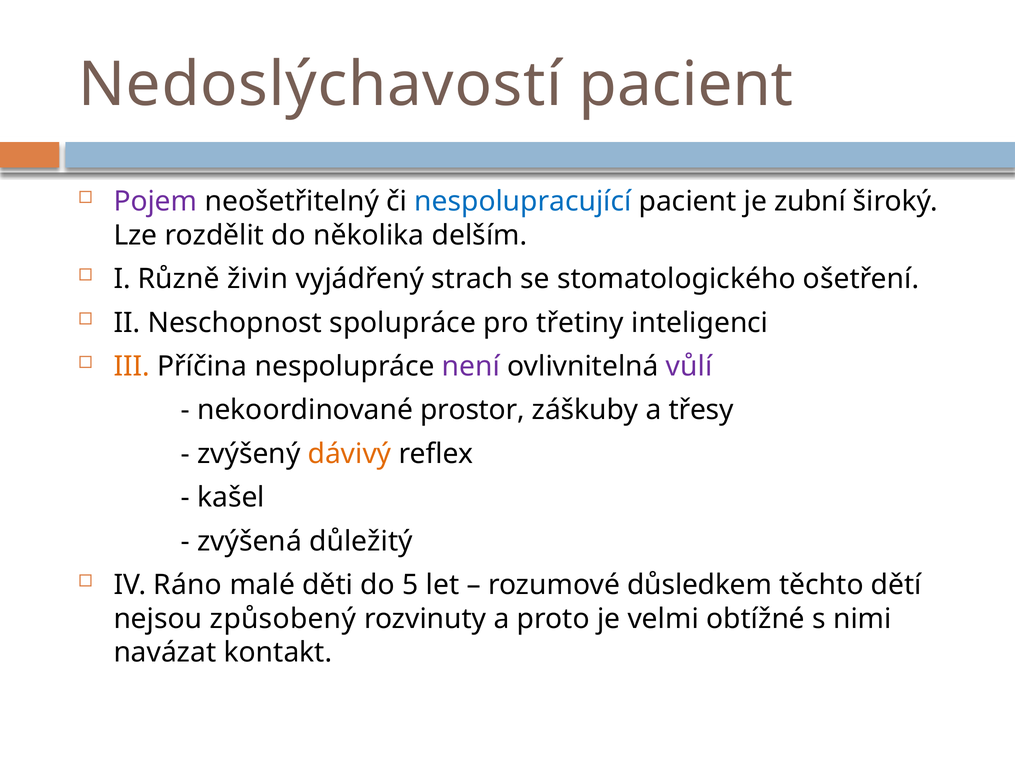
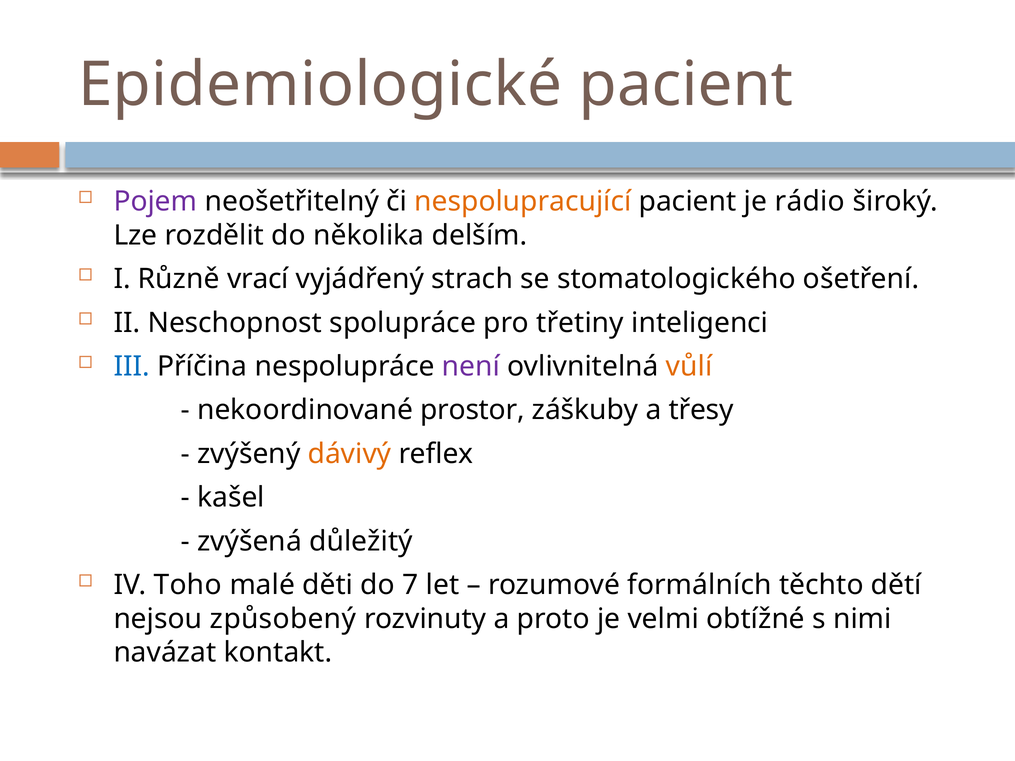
Nedoslýchavostí: Nedoslýchavostí -> Epidemiologické
nespolupracující colour: blue -> orange
zubní: zubní -> rádio
živin: živin -> vrací
III colour: orange -> blue
vůlí colour: purple -> orange
Ráno: Ráno -> Toho
5: 5 -> 7
důsledkem: důsledkem -> formálních
